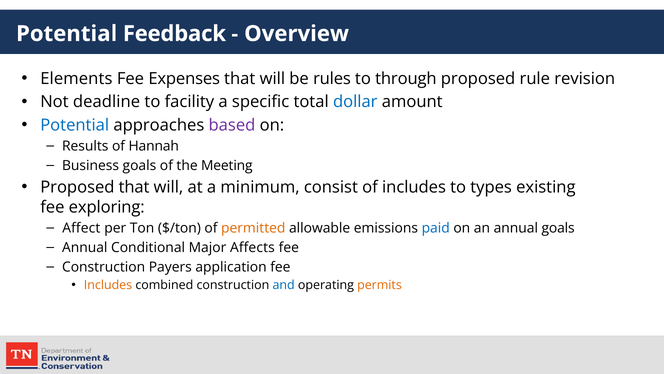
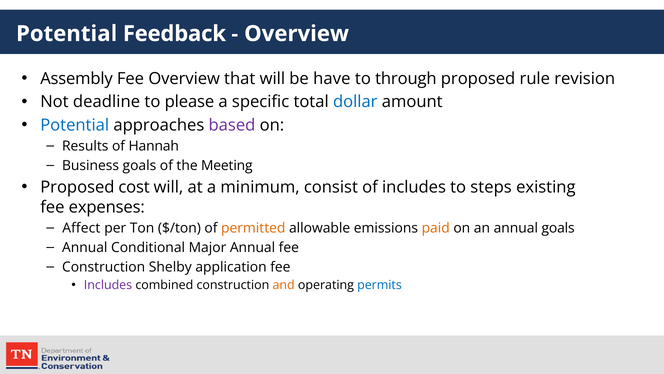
Elements: Elements -> Assembly
Fee Expenses: Expenses -> Overview
rules: rules -> have
facility: facility -> please
Proposed that: that -> cost
types: types -> steps
exploring: exploring -> expenses
paid colour: blue -> orange
Major Affects: Affects -> Annual
Payers: Payers -> Shelby
Includes at (108, 285) colour: orange -> purple
and colour: blue -> orange
permits colour: orange -> blue
